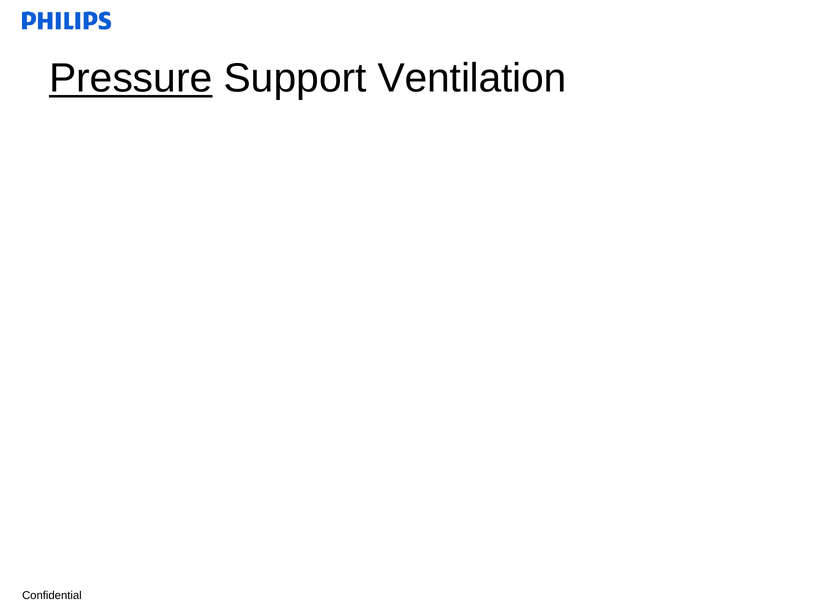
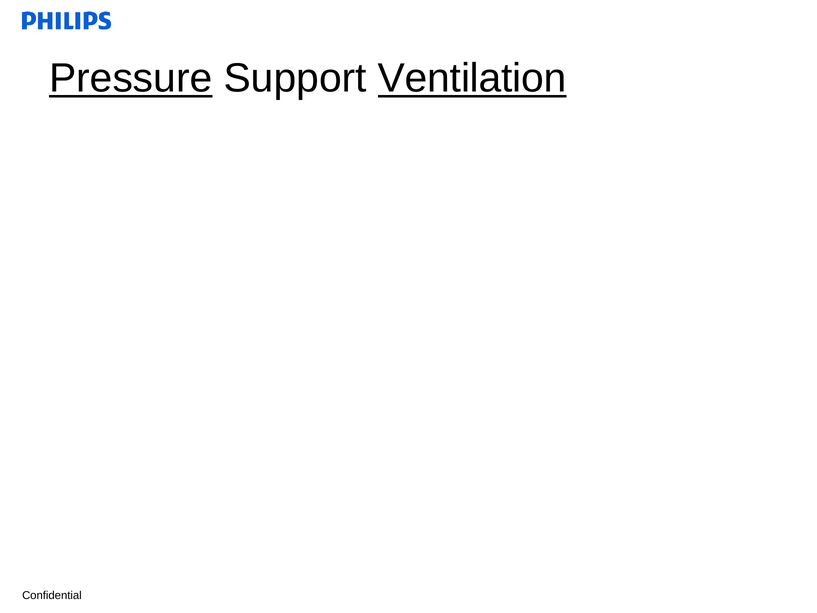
Ventilation underline: none -> present
